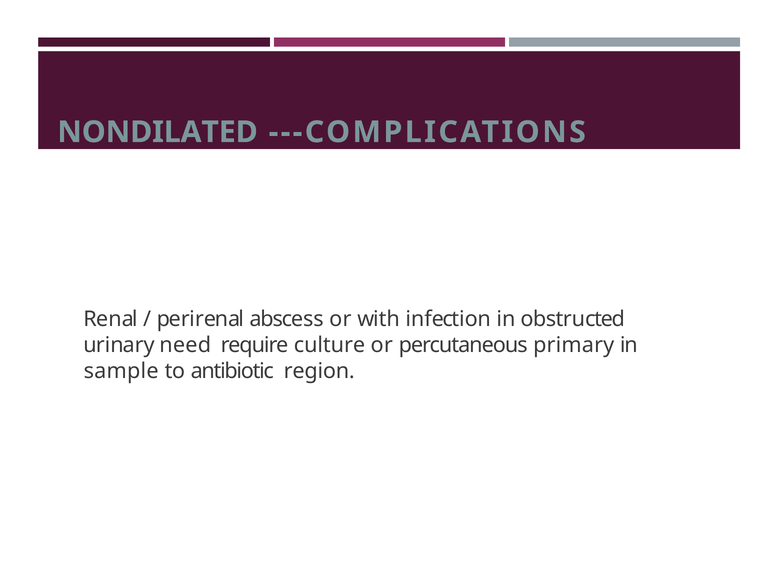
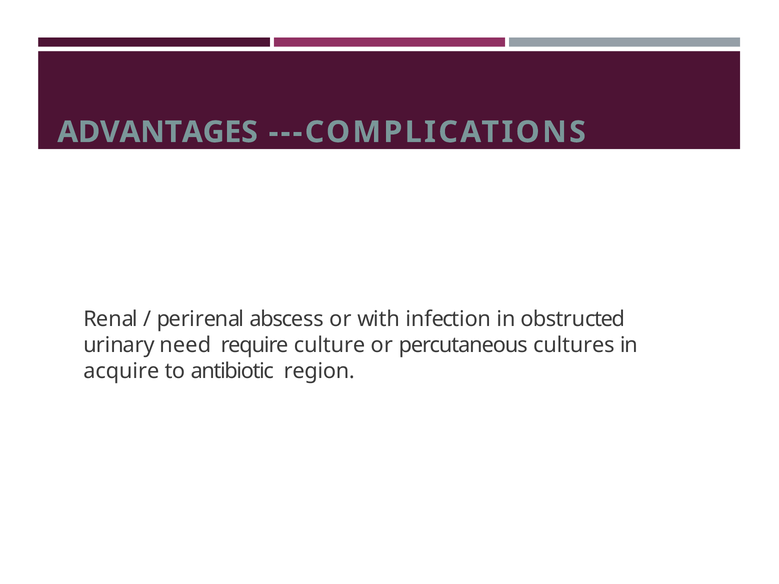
NONDILATED: NONDILATED -> ADVANTAGES
primary: primary -> cultures
sample: sample -> acquire
